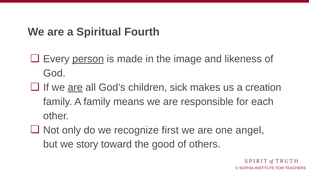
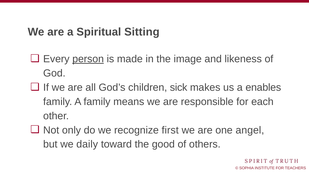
Fourth: Fourth -> Sitting
are at (75, 87) underline: present -> none
creation: creation -> enables
story: story -> daily
